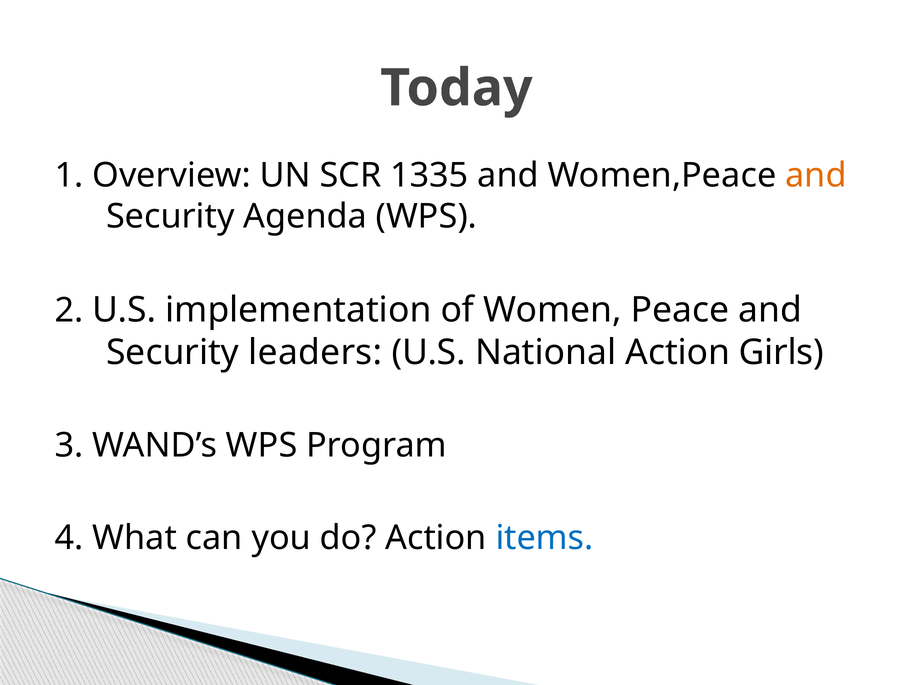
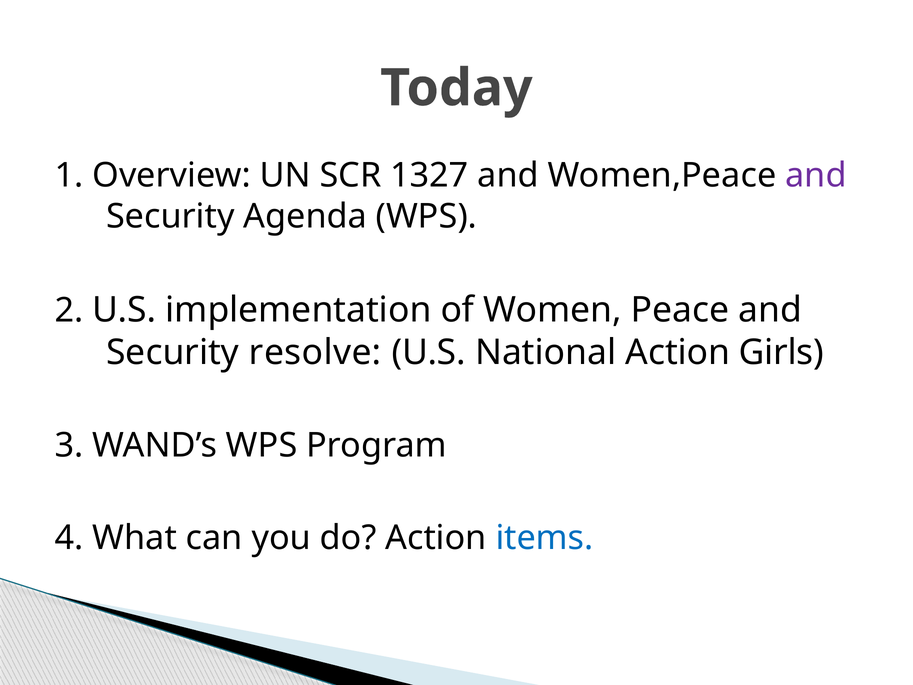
1335: 1335 -> 1327
and at (816, 175) colour: orange -> purple
leaders: leaders -> resolve
